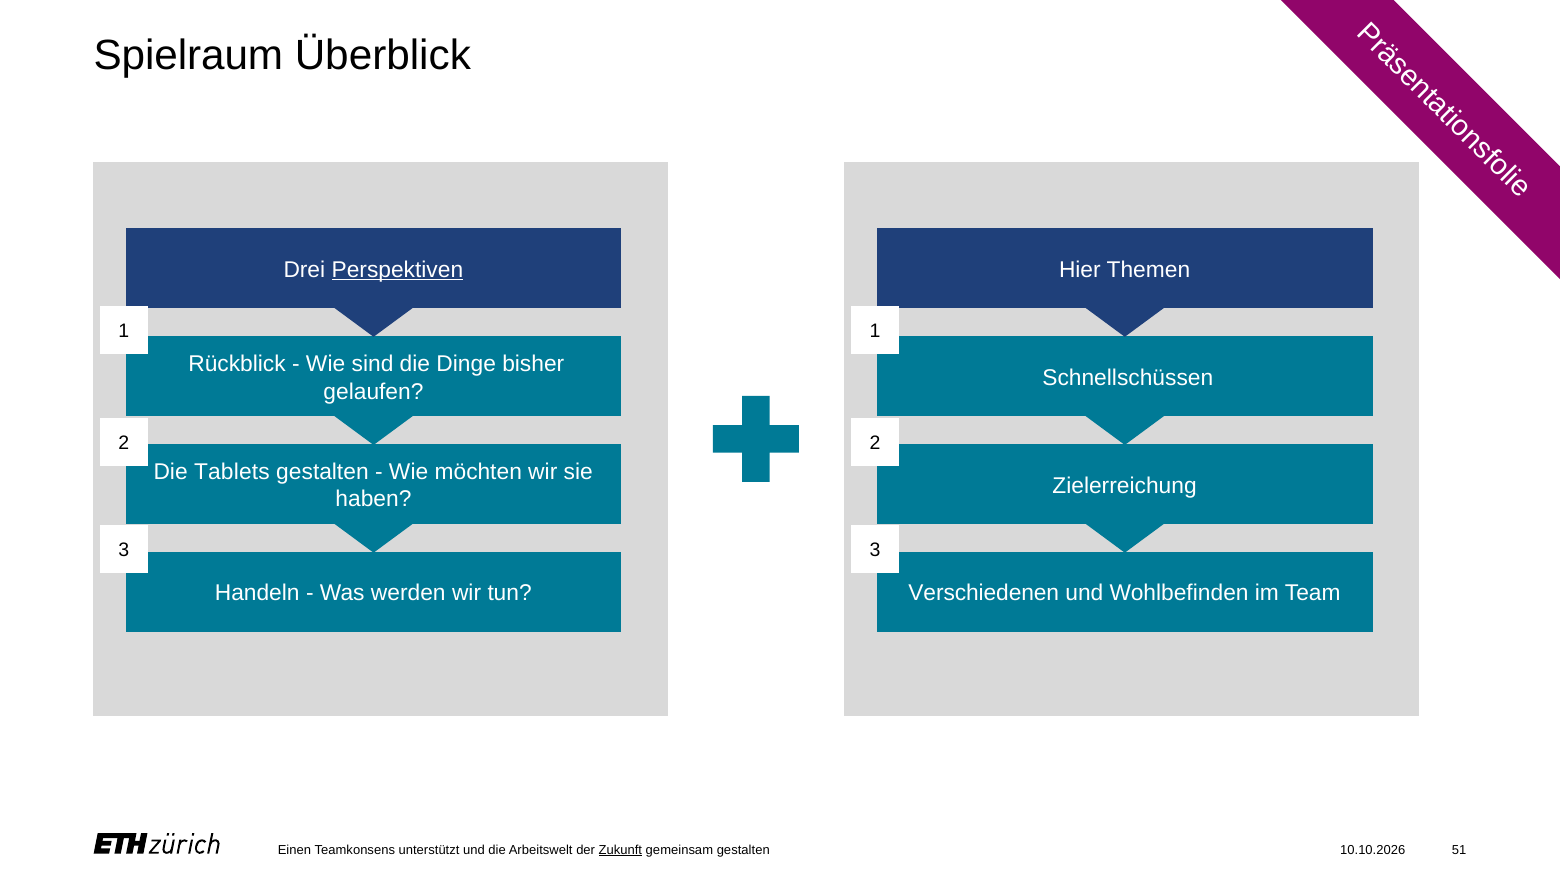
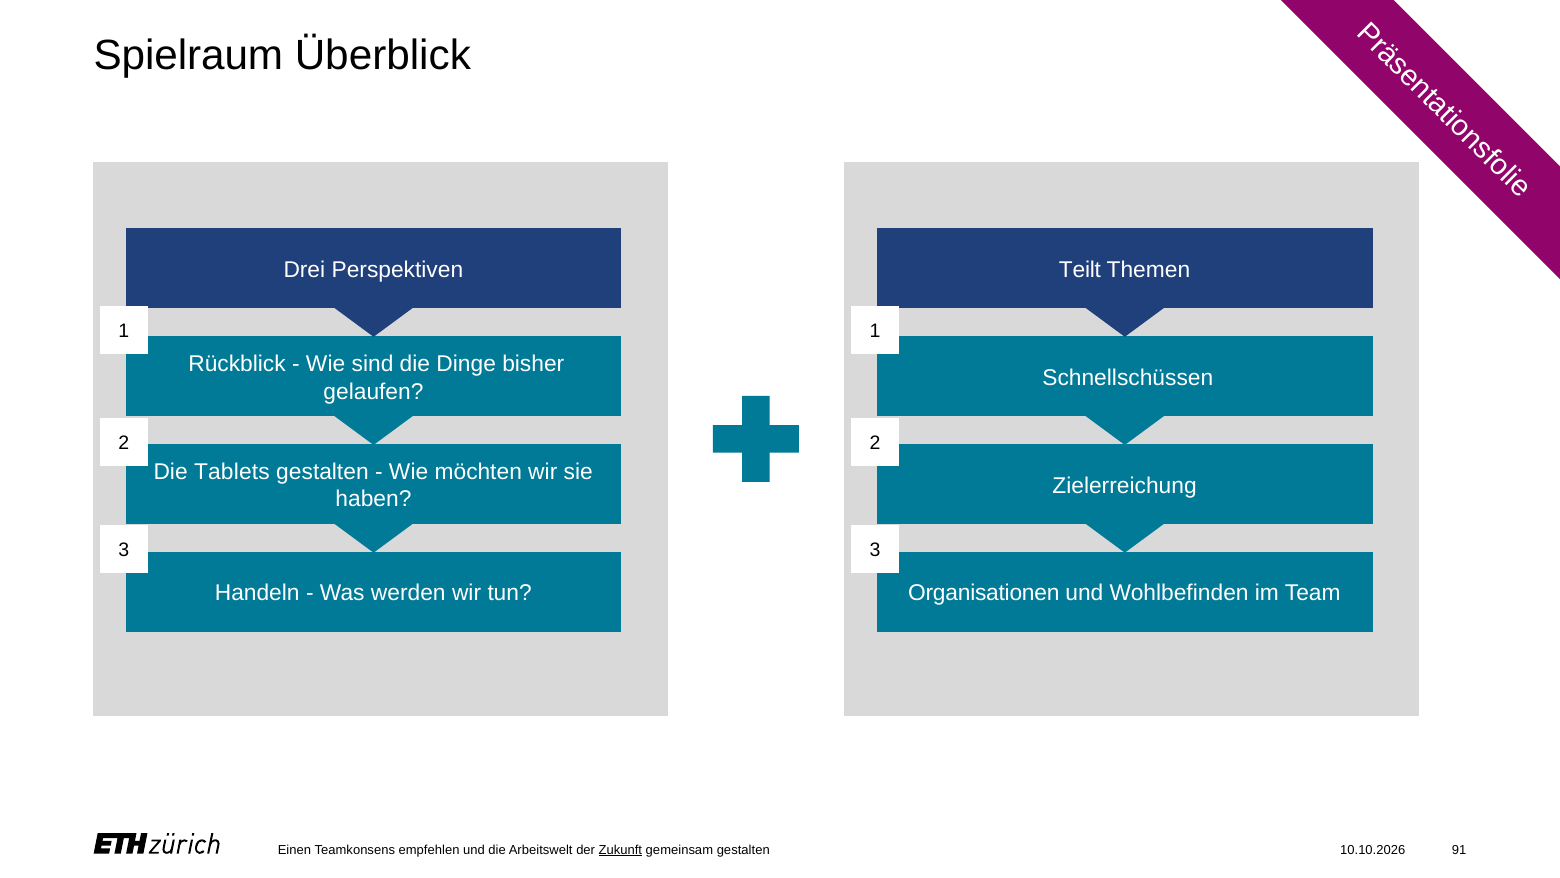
Perspektiven underline: present -> none
Hier: Hier -> Teilt
Verschiedenen: Verschiedenen -> Organisationen
unterstützt: unterstützt -> empfehlen
51: 51 -> 91
